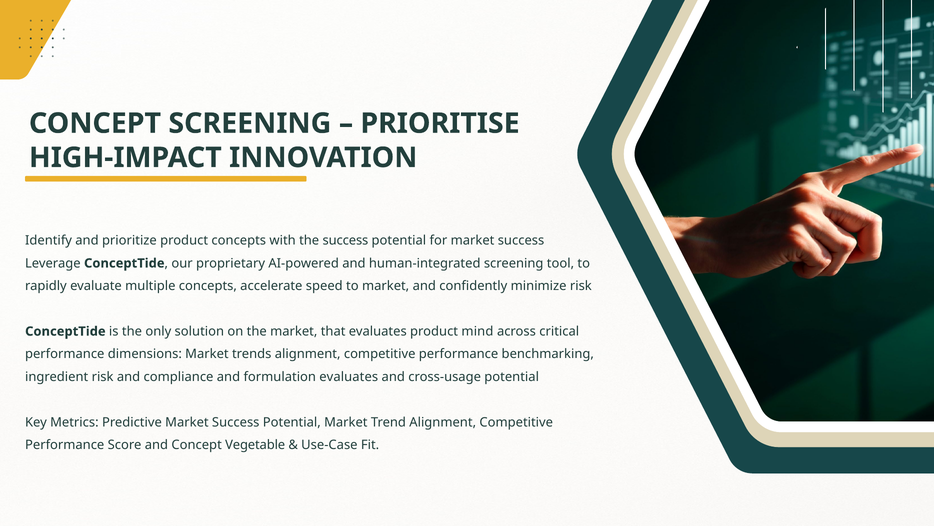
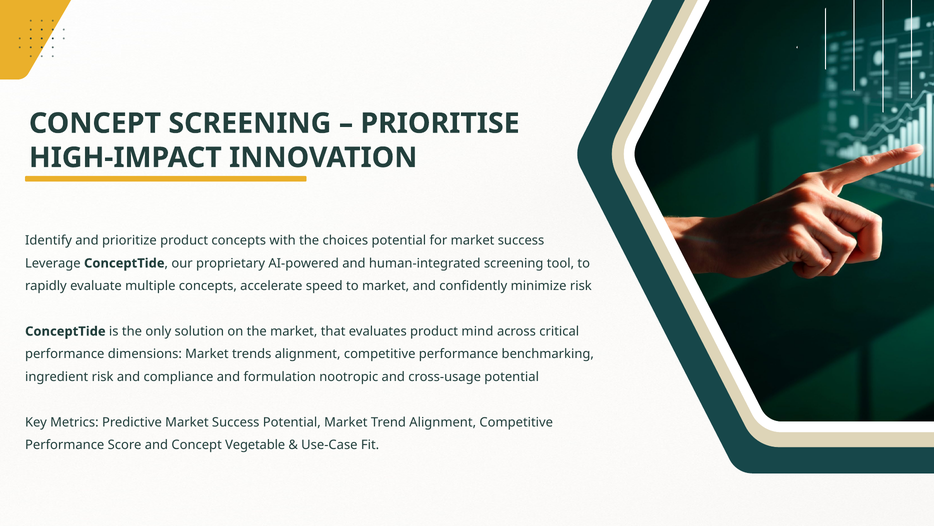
the success: success -> choices
formulation evaluates: evaluates -> nootropic
